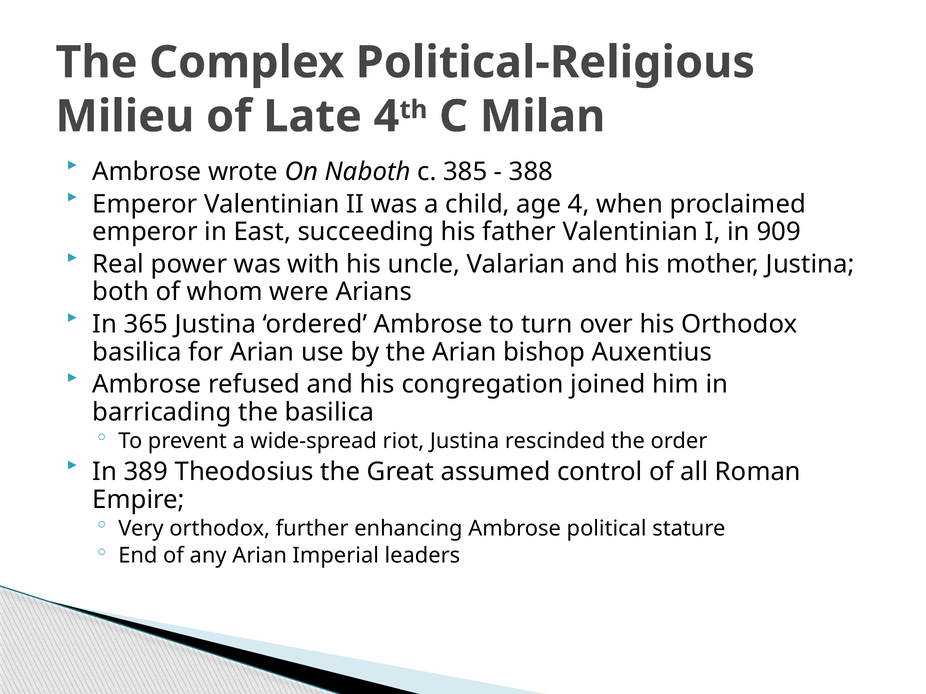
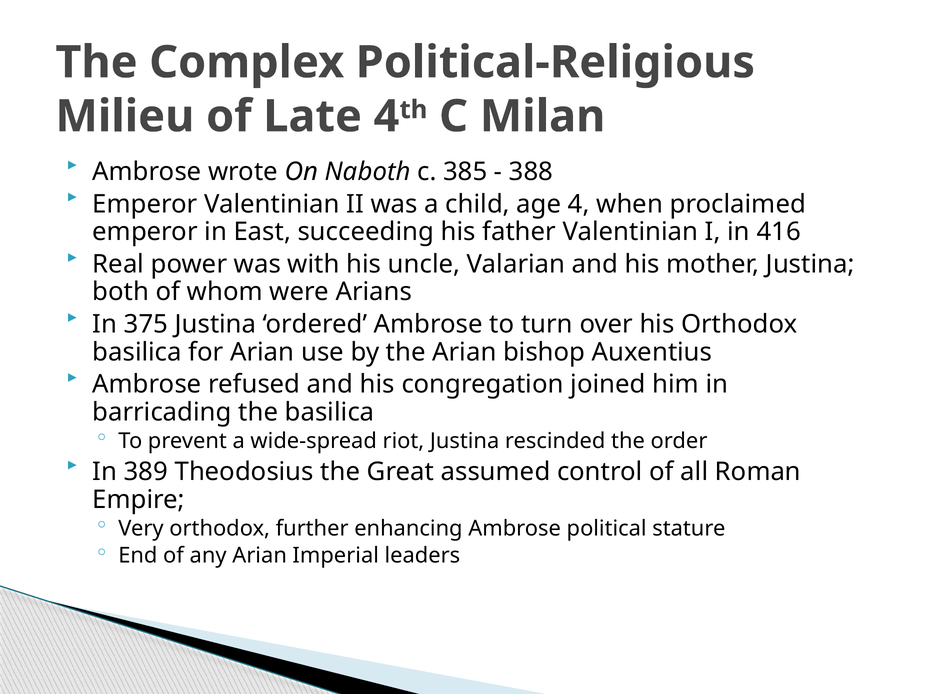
909: 909 -> 416
365: 365 -> 375
